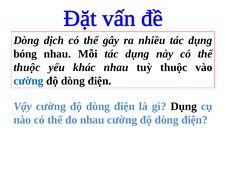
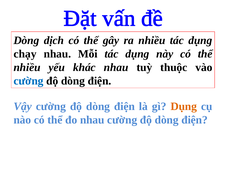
bóng: bóng -> chạy
thuộc at (27, 68): thuộc -> nhiều
Dụng at (184, 107) colour: black -> orange
